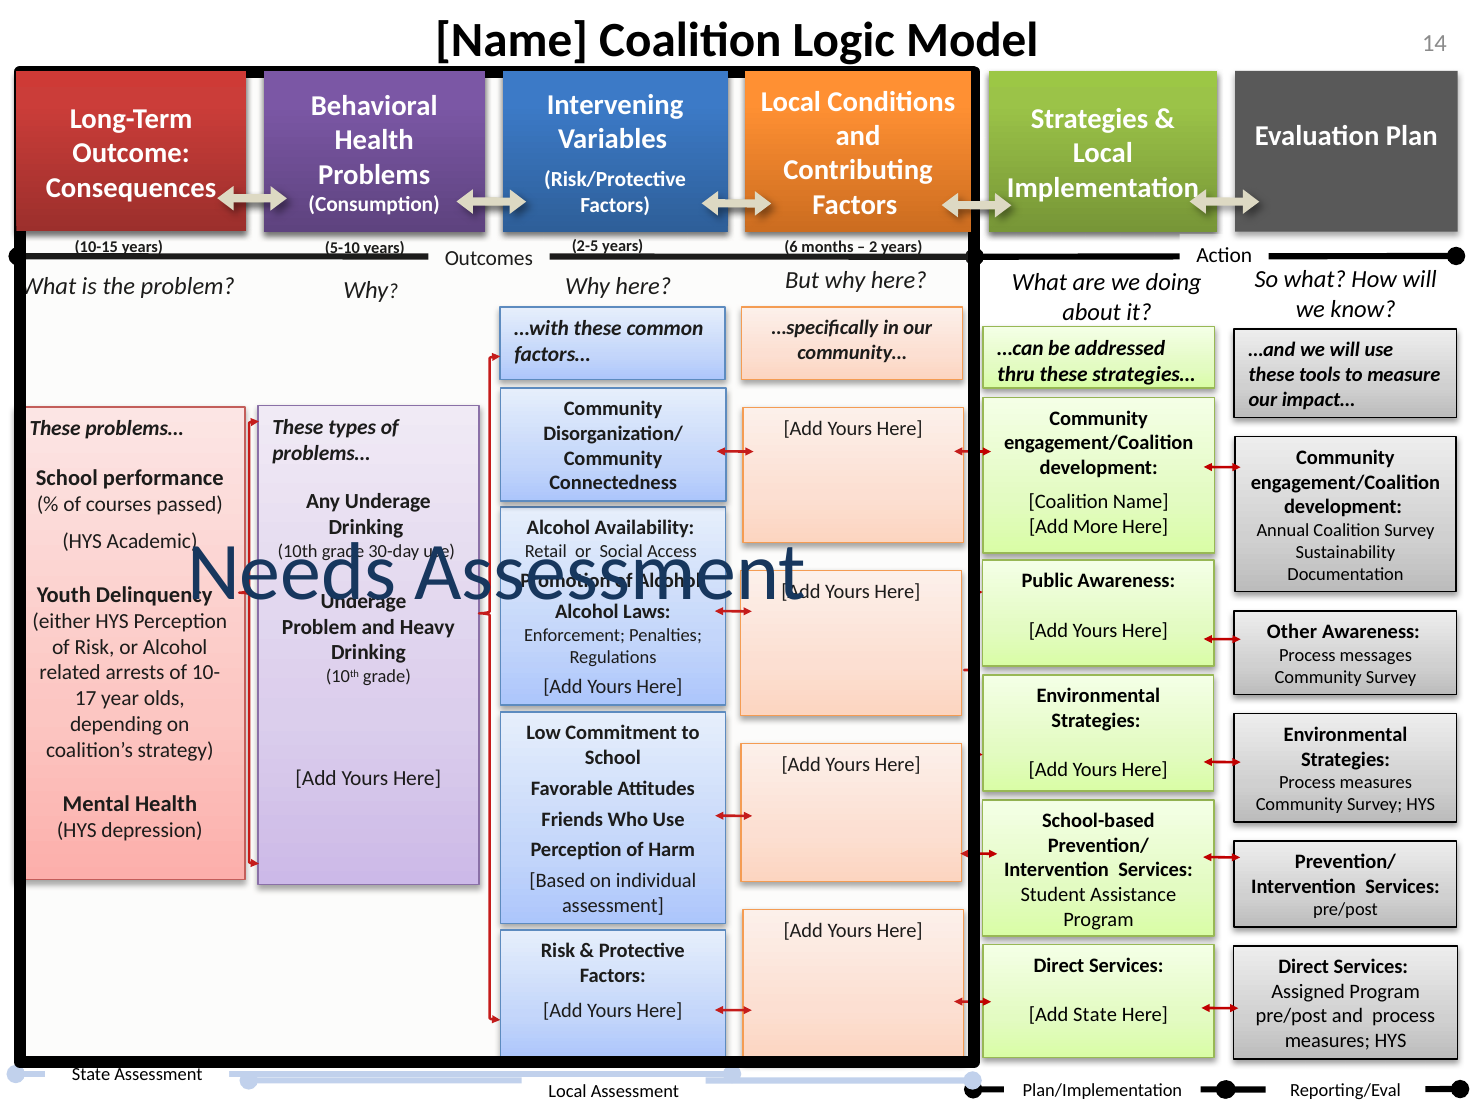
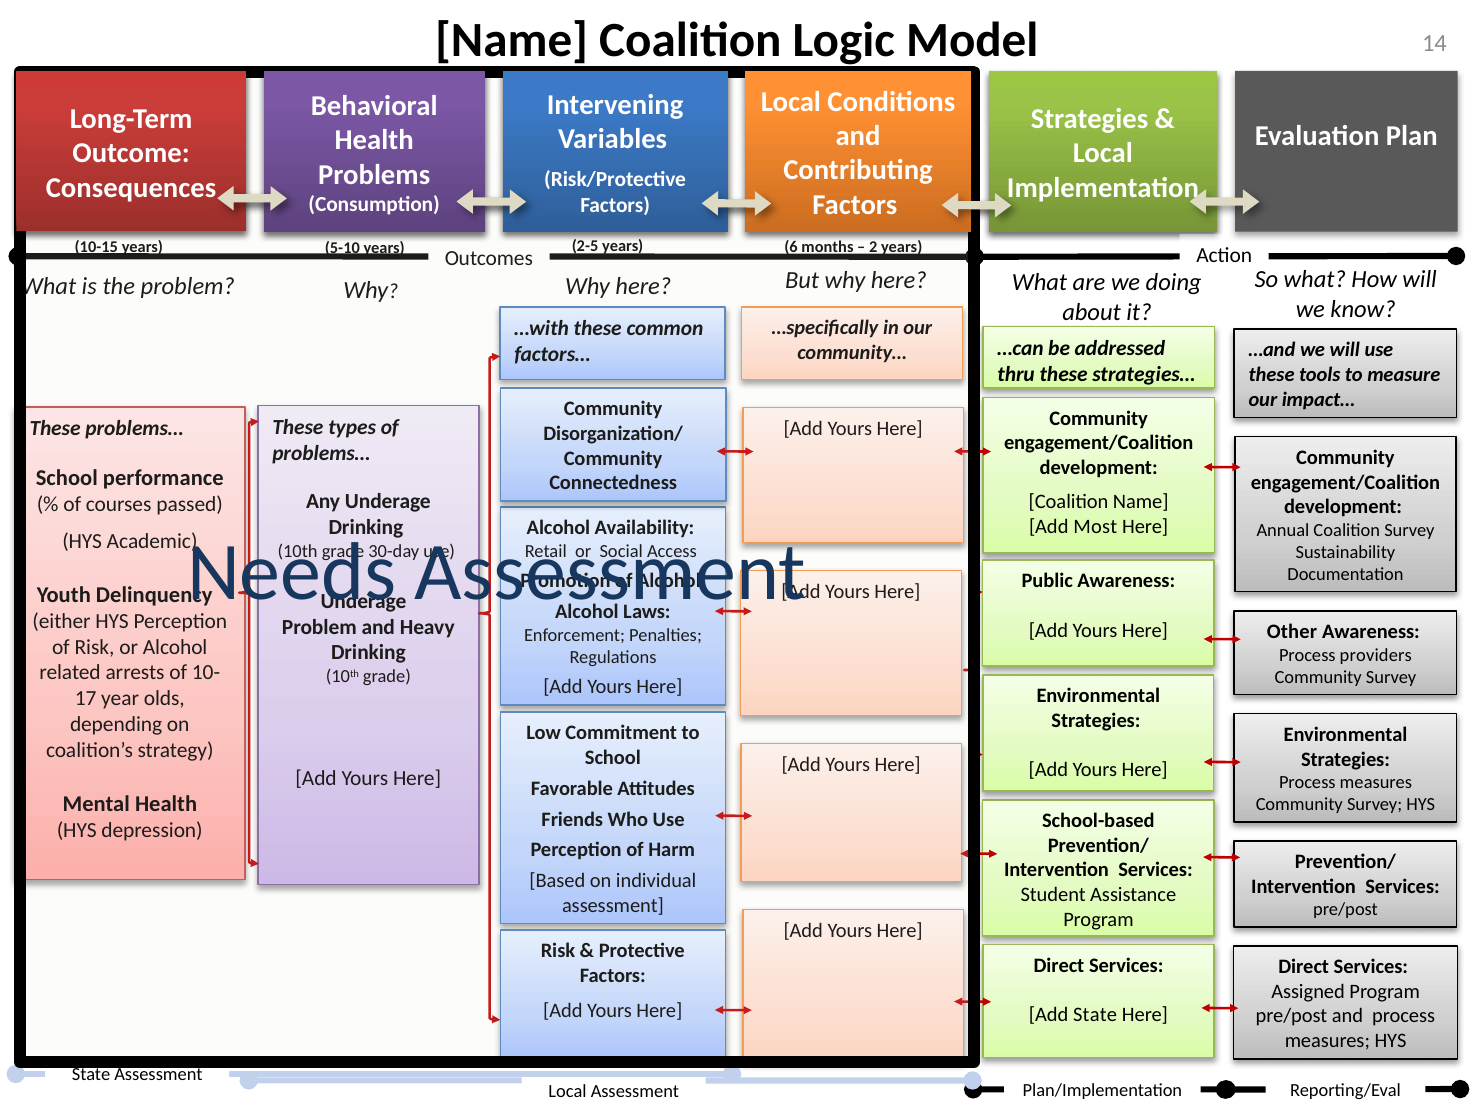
More: More -> Most
messages: messages -> providers
